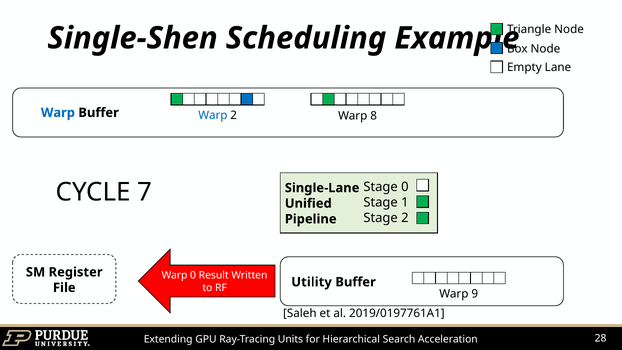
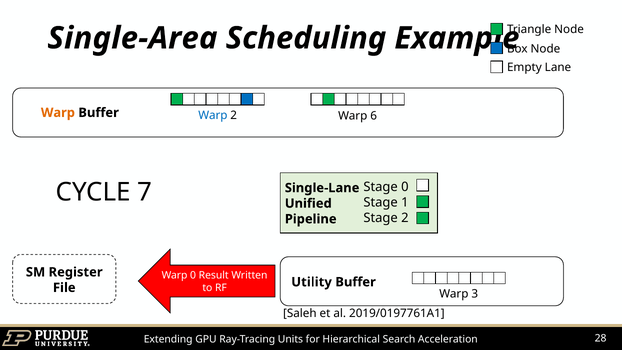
Single-Shen: Single-Shen -> Single-Area
Warp at (58, 113) colour: blue -> orange
8: 8 -> 6
9: 9 -> 3
